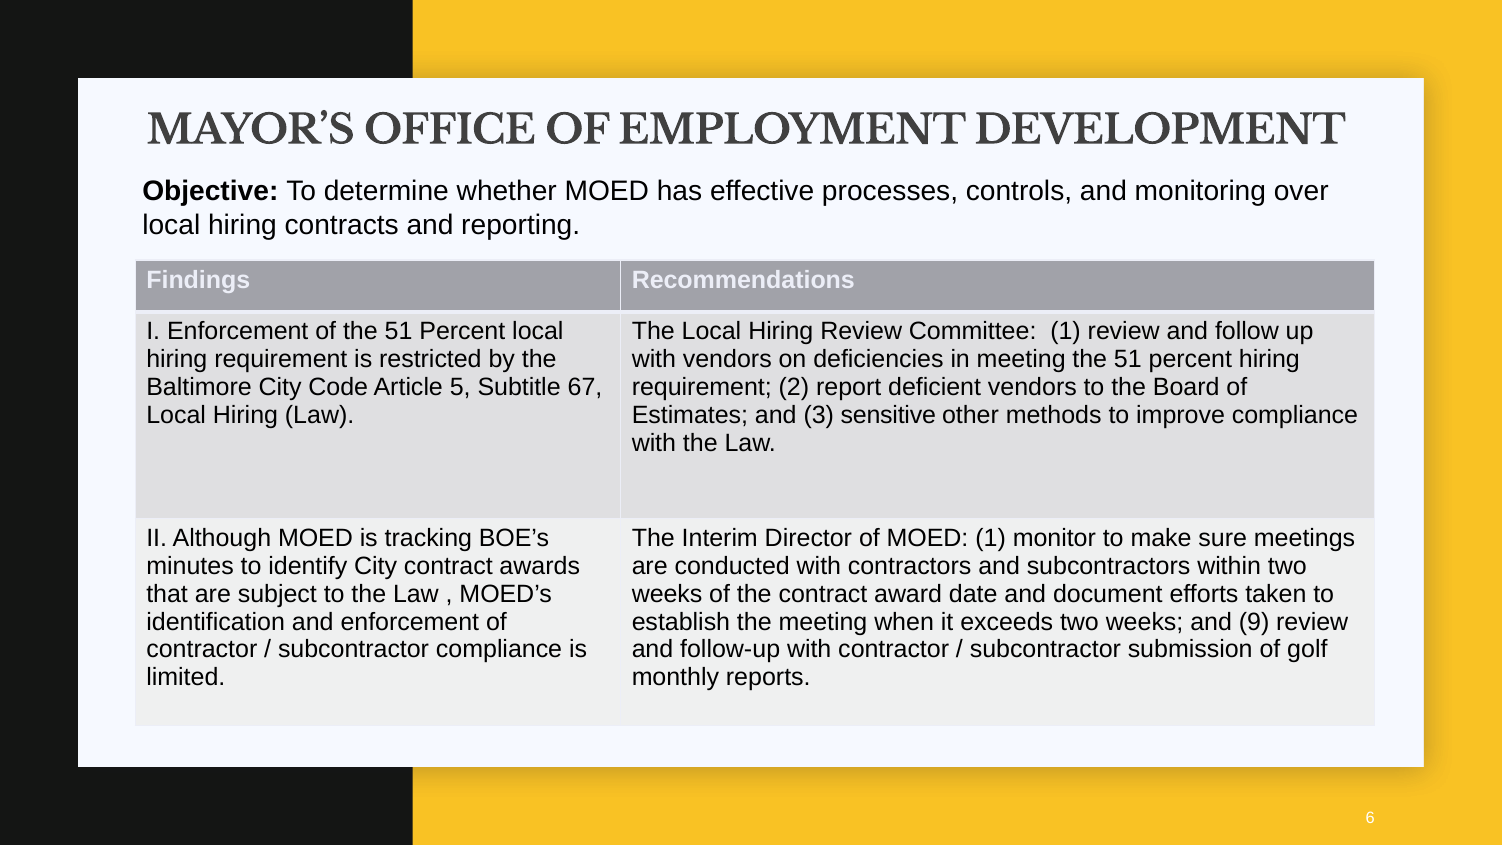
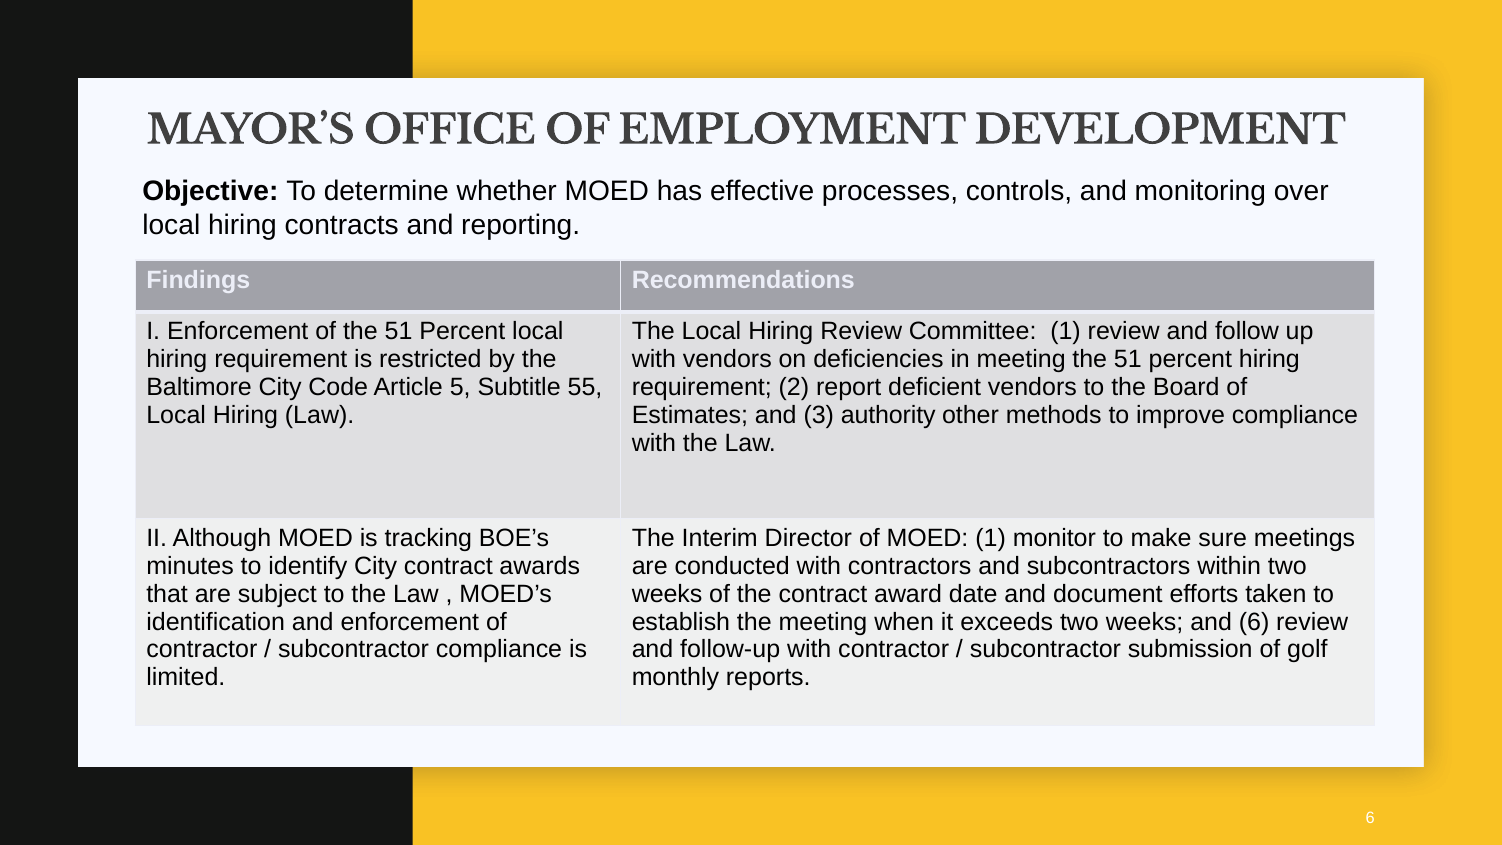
67: 67 -> 55
sensitive: sensitive -> authority
and 9: 9 -> 6
